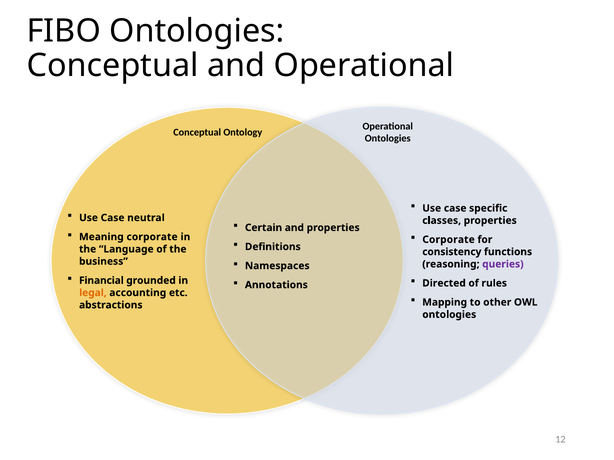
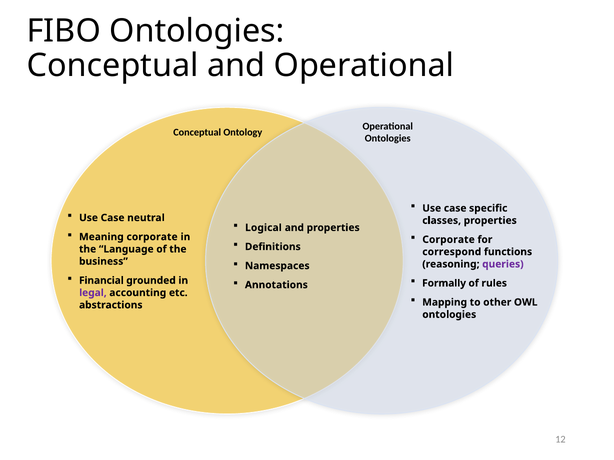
Certain: Certain -> Logical
consistency: consistency -> correspond
Directed: Directed -> Formally
legal colour: orange -> purple
